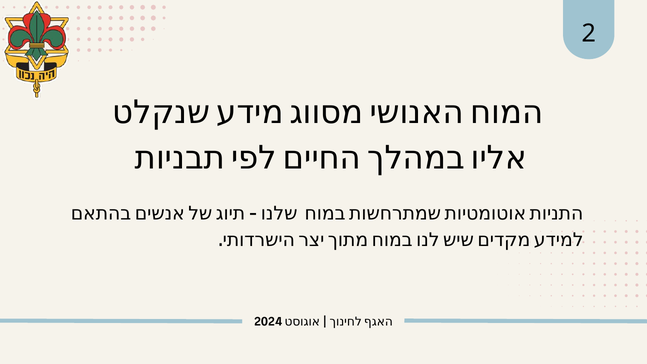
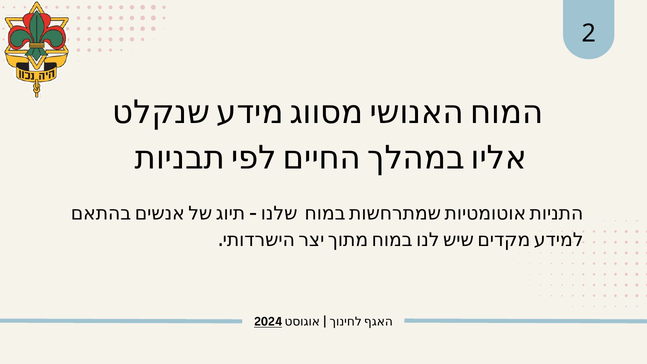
2024 underline: none -> present
